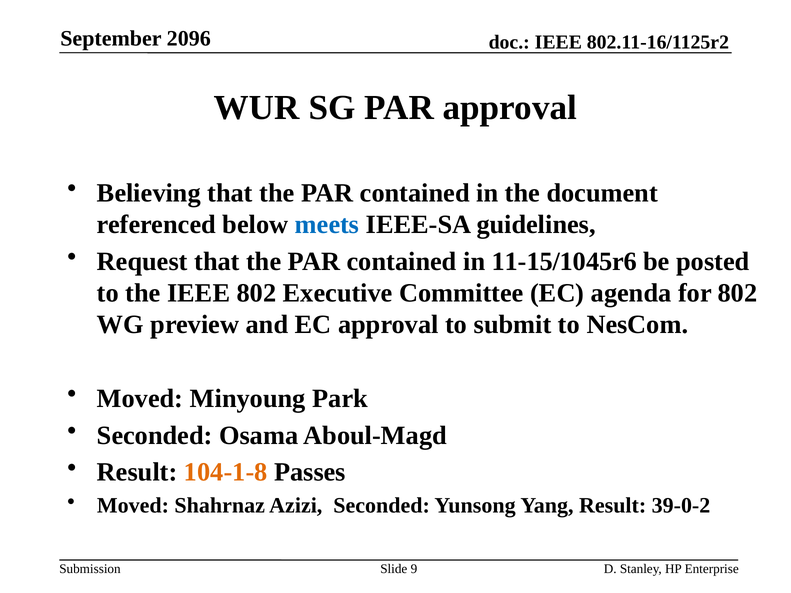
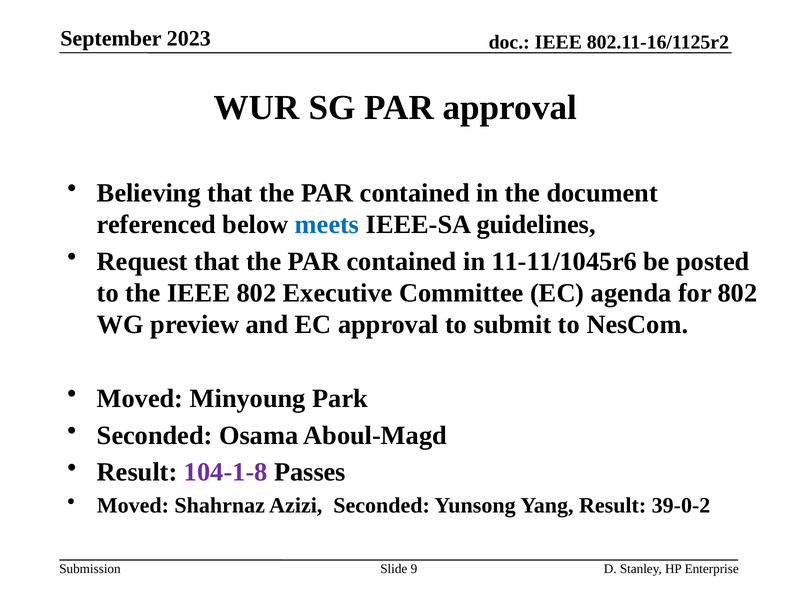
2096: 2096 -> 2023
11-15/1045r6: 11-15/1045r6 -> 11-11/1045r6
104-1-8 colour: orange -> purple
